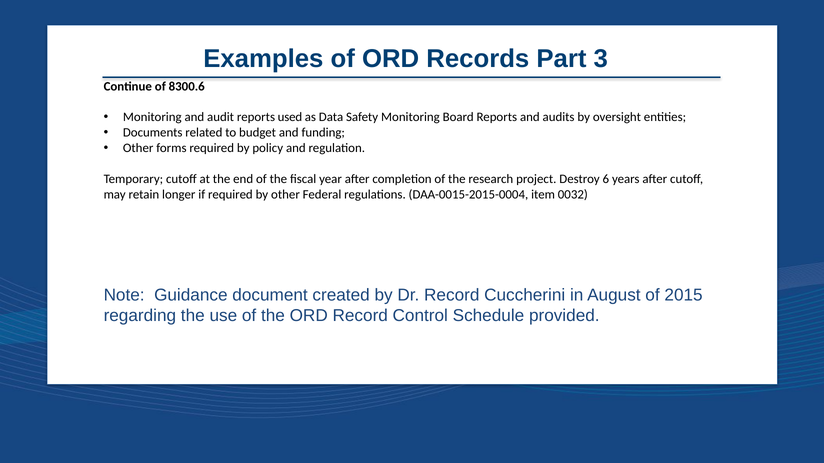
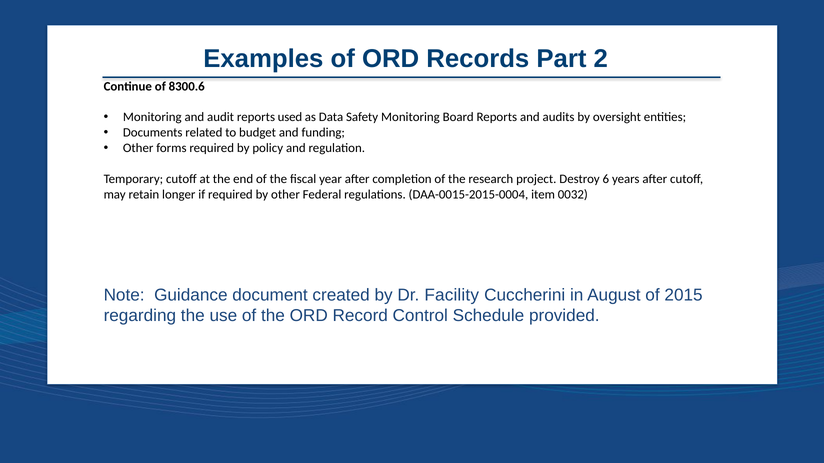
3: 3 -> 2
Dr Record: Record -> Facility
